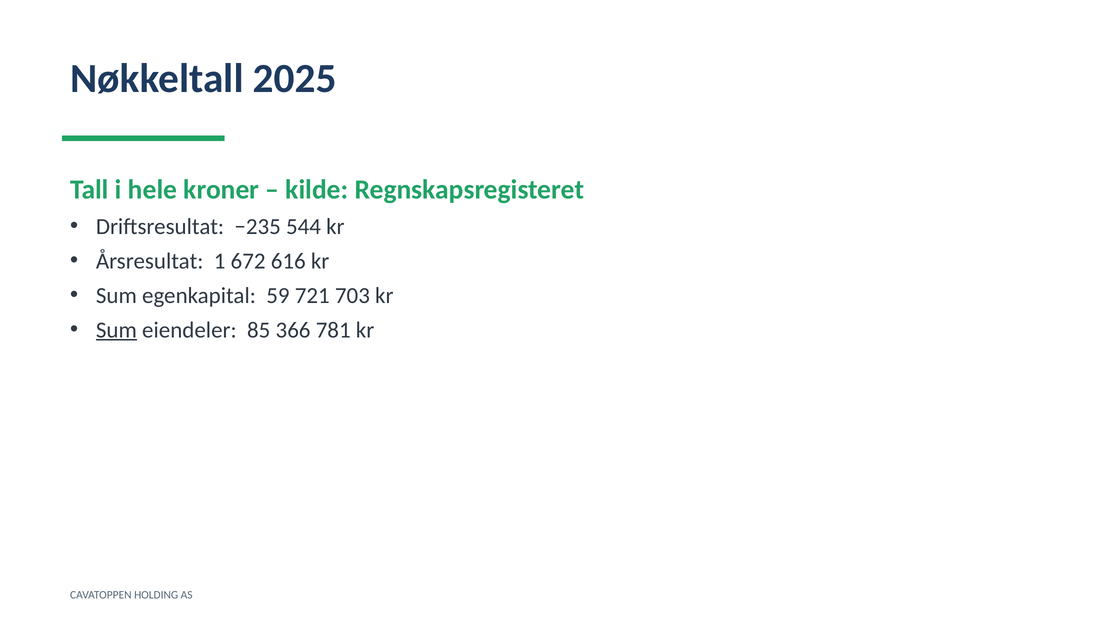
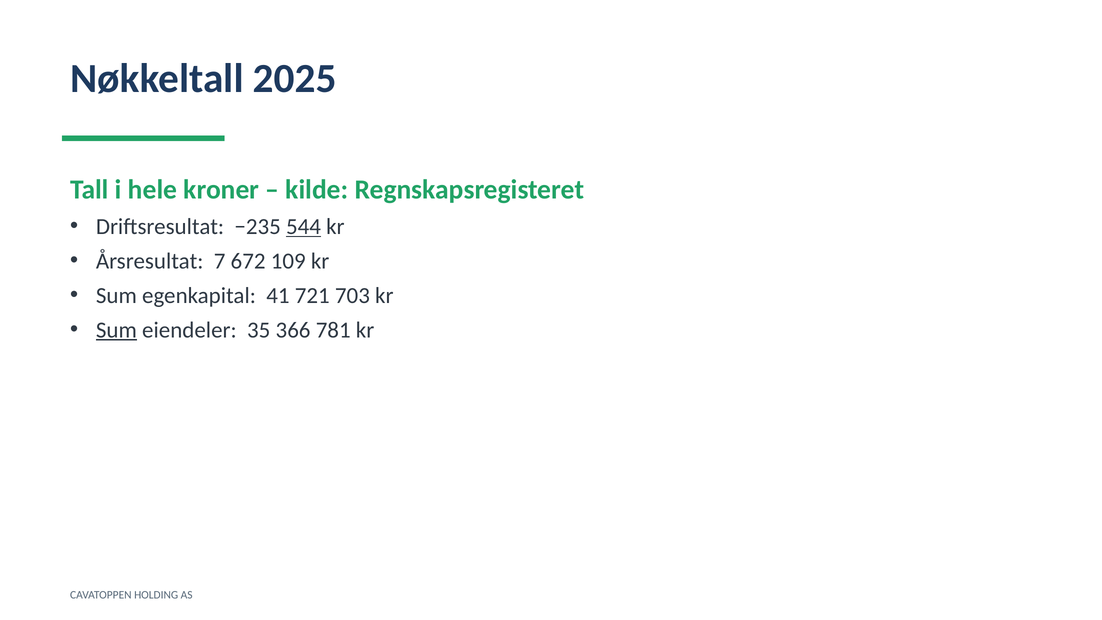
544 underline: none -> present
1: 1 -> 7
616: 616 -> 109
59: 59 -> 41
85: 85 -> 35
